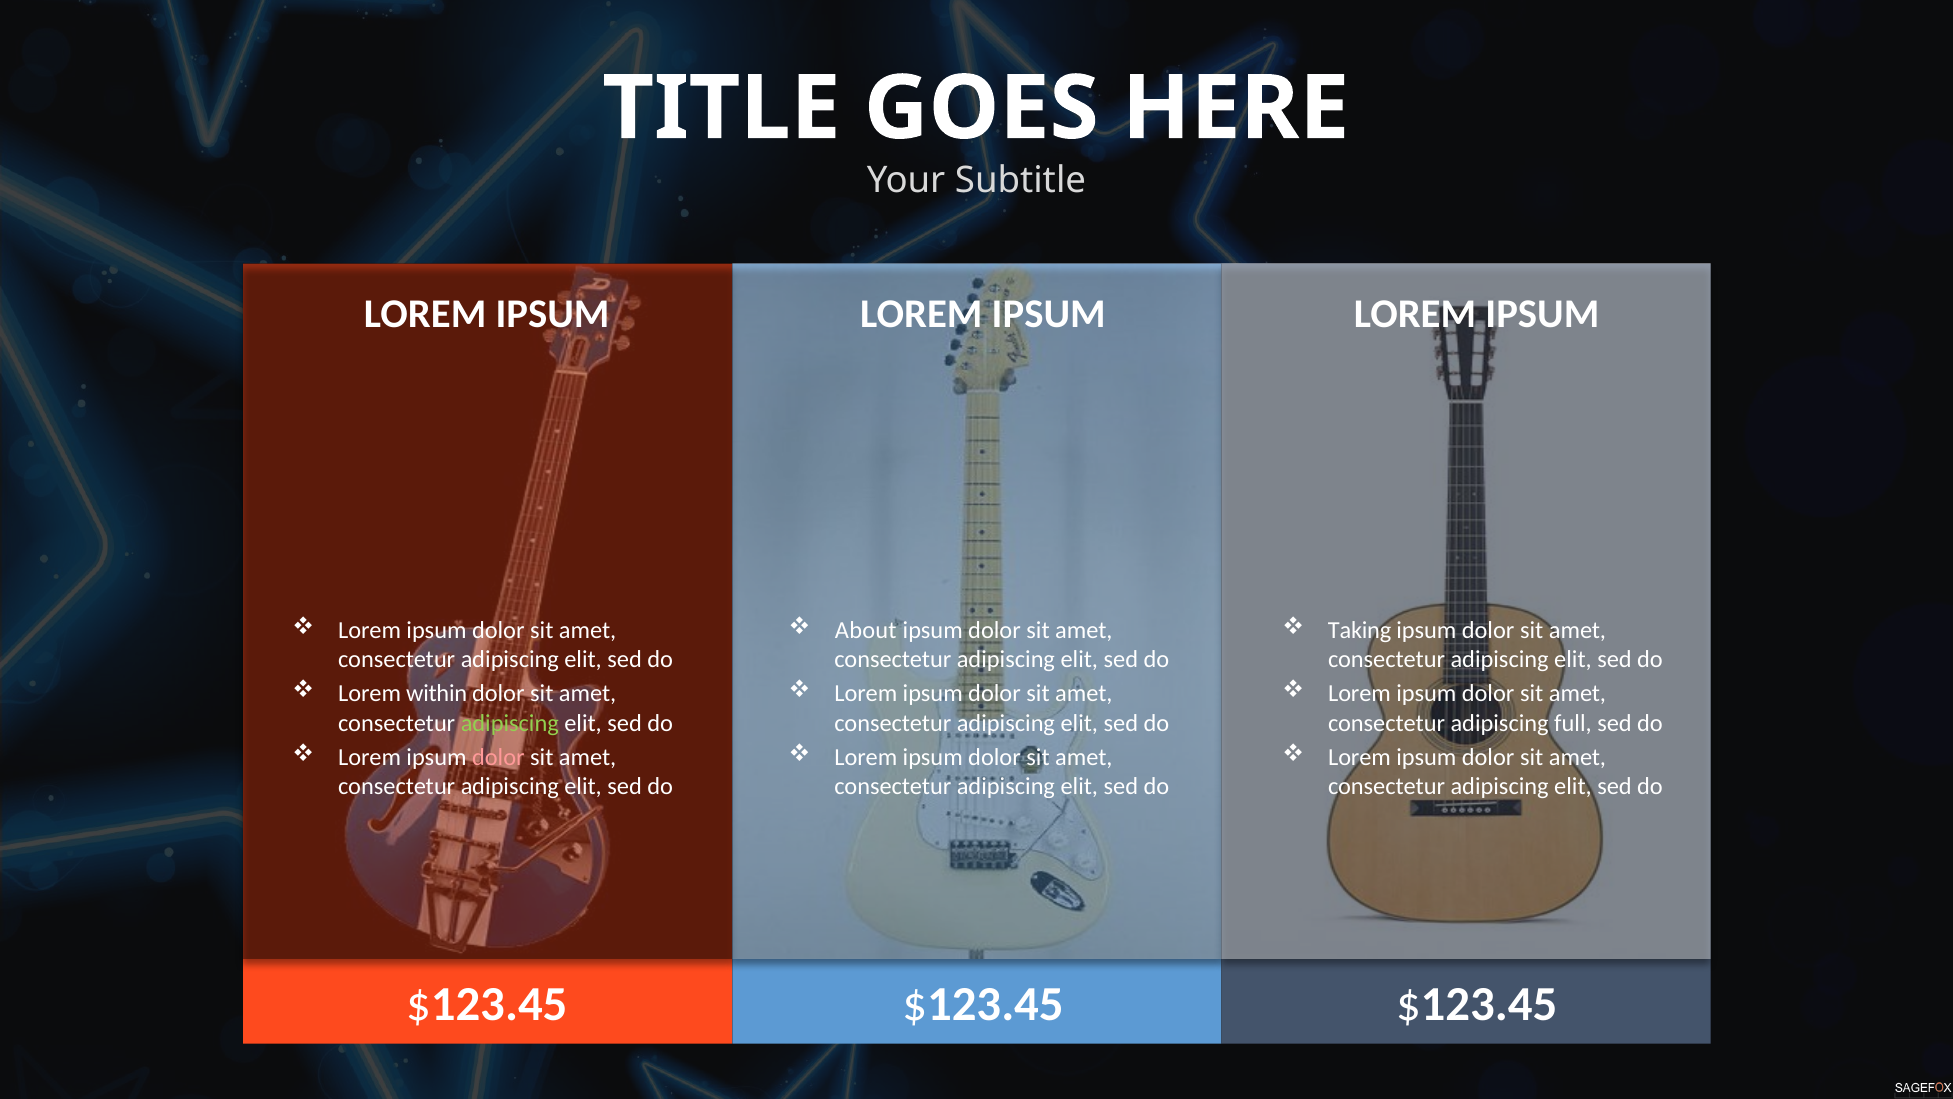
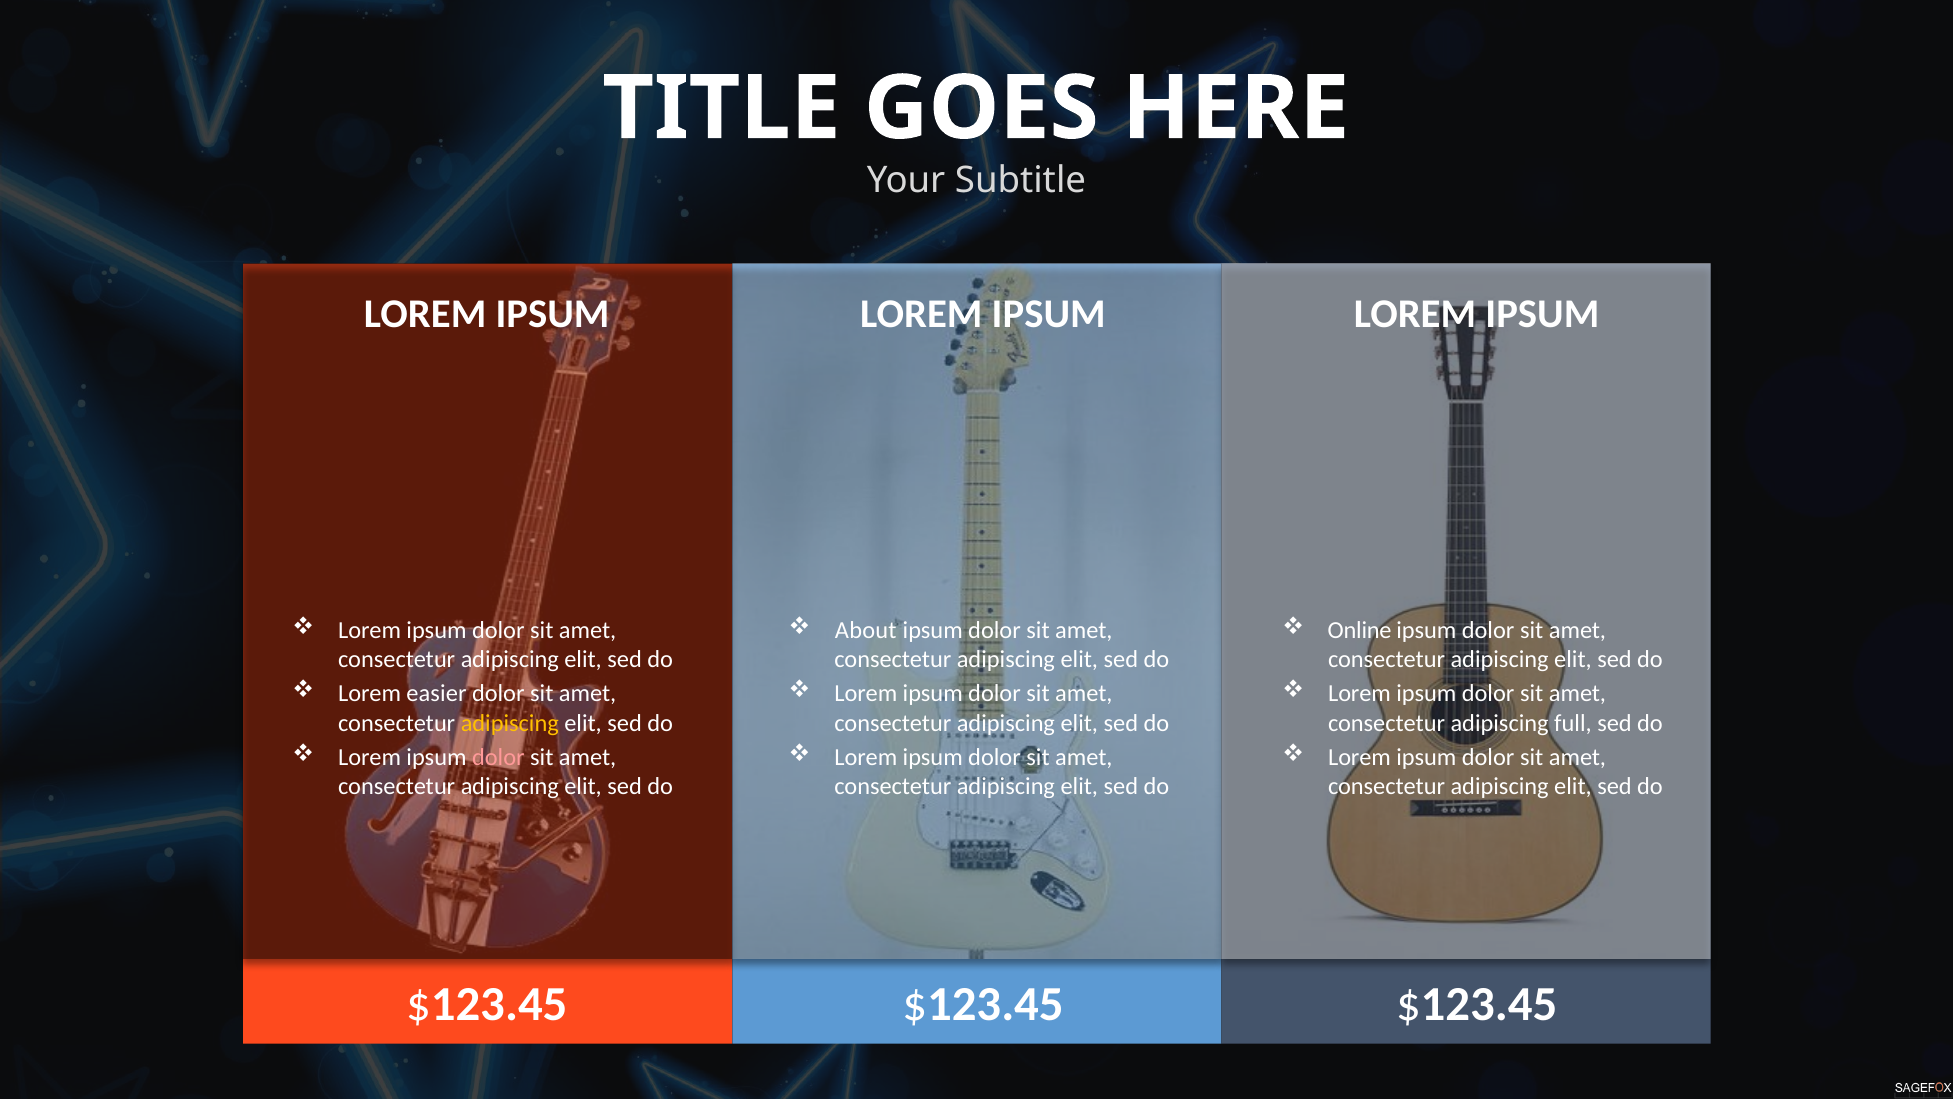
Taking: Taking -> Online
within: within -> easier
adipiscing at (510, 723) colour: light green -> yellow
